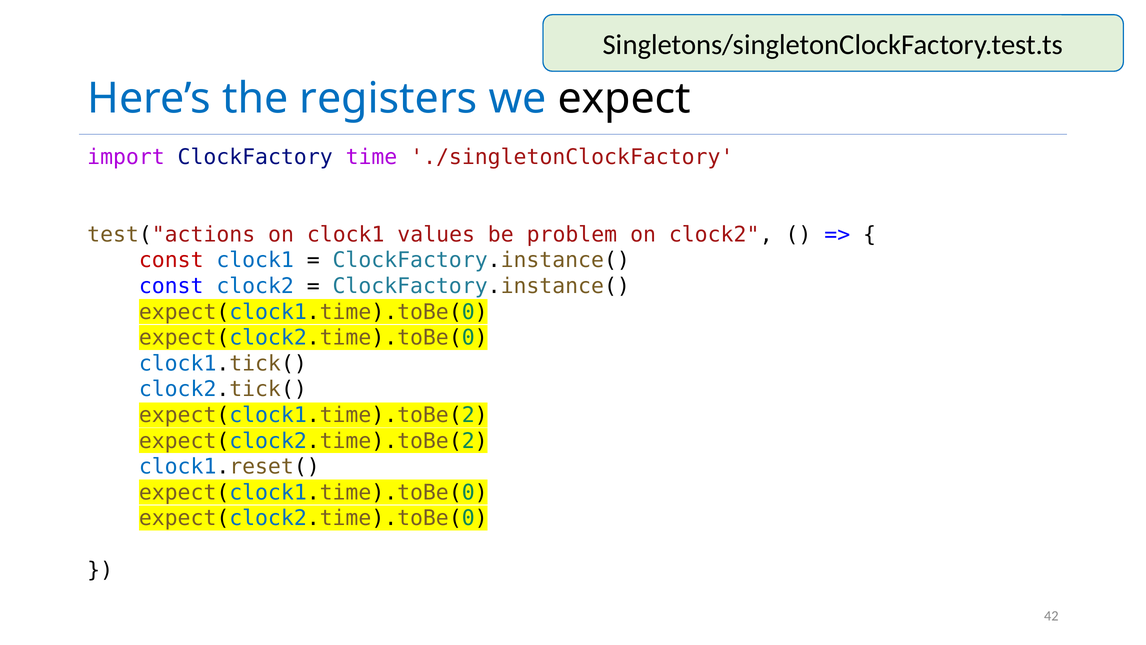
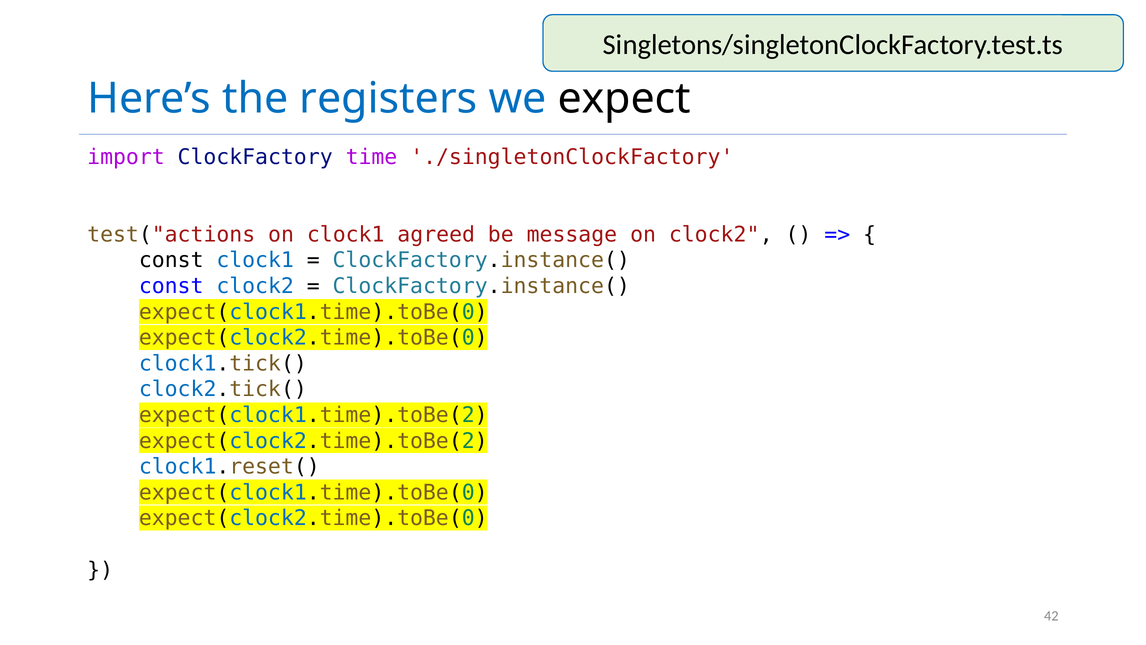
values: values -> agreed
problem: problem -> message
const at (171, 260) colour: red -> black
